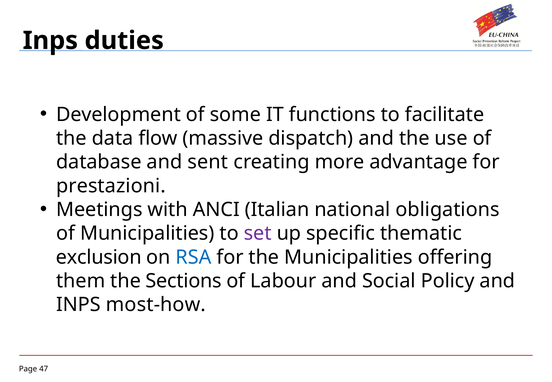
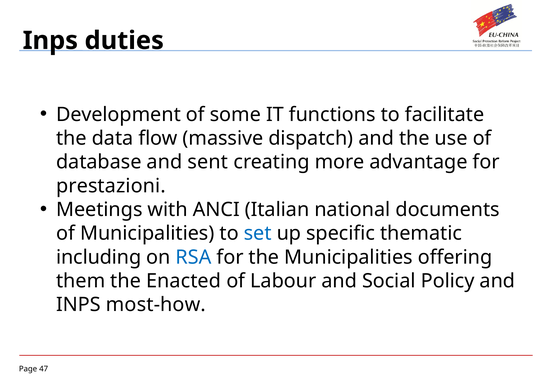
obligations: obligations -> documents
set colour: purple -> blue
exclusion: exclusion -> including
Sections: Sections -> Enacted
